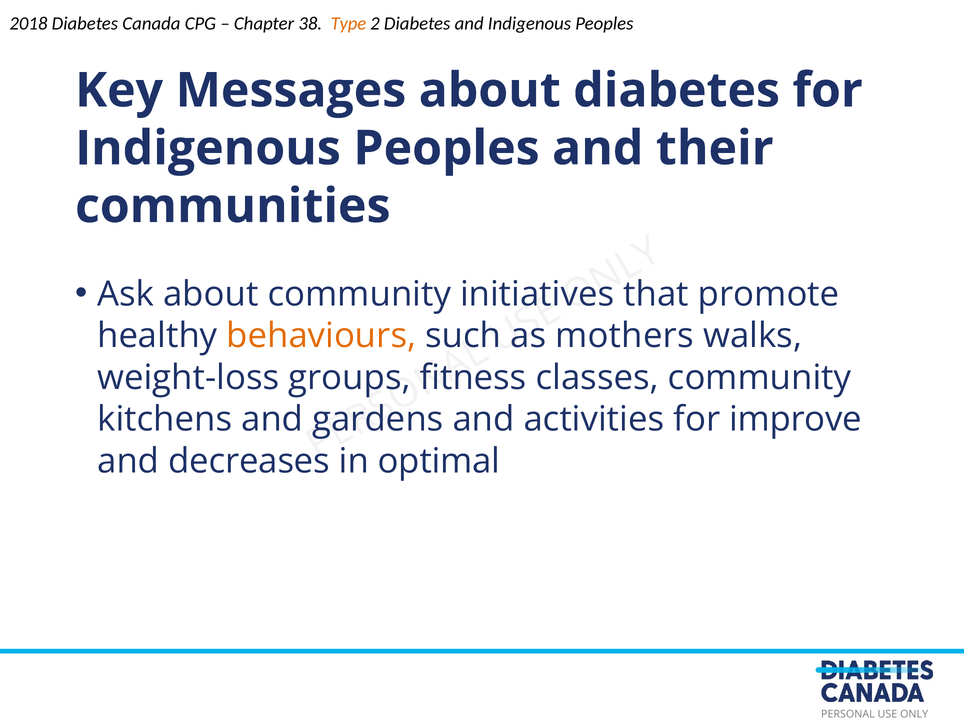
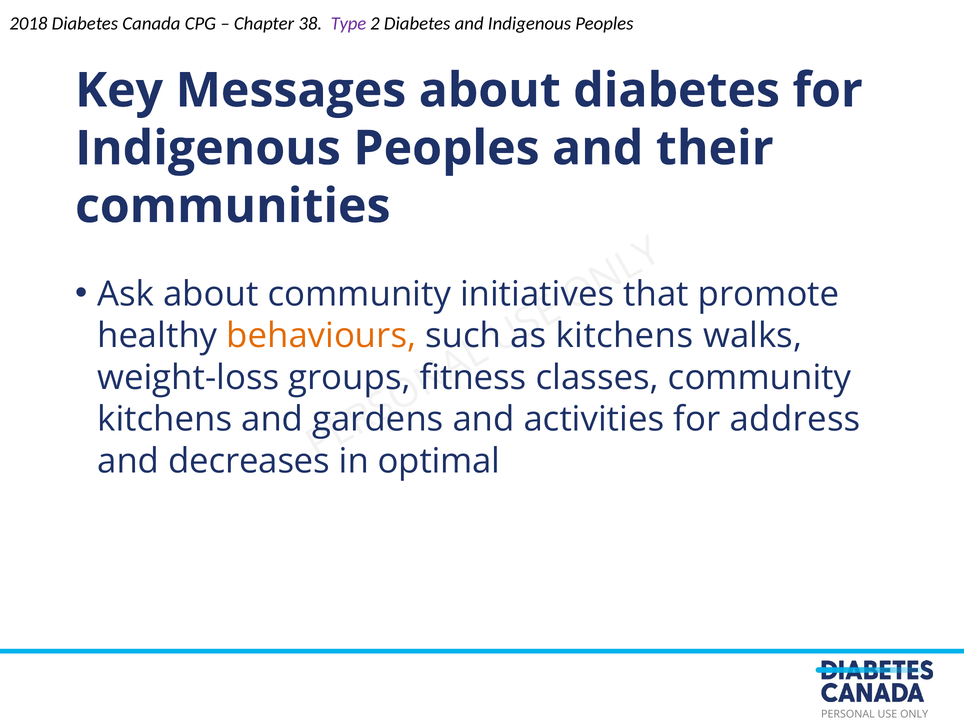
Type colour: orange -> purple
mothers at (625, 336): mothers -> kitchens
improve: improve -> address
